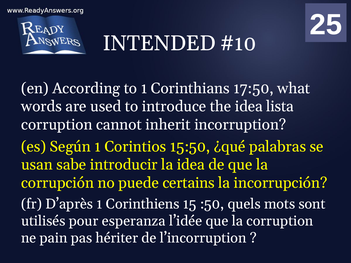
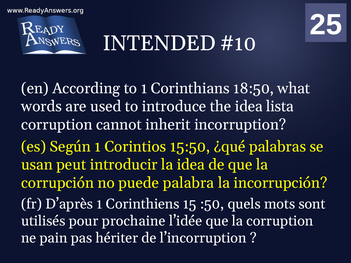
17:50: 17:50 -> 18:50
sabe: sabe -> peut
certains: certains -> palabra
esperanza: esperanza -> prochaine
